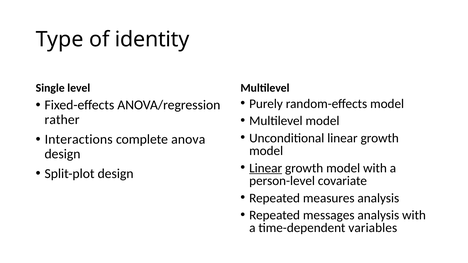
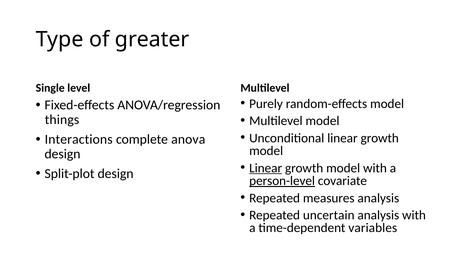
identity: identity -> greater
rather: rather -> things
person-level underline: none -> present
messages: messages -> uncertain
